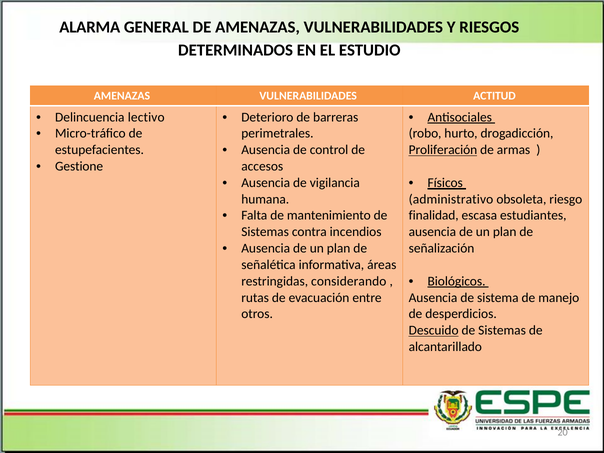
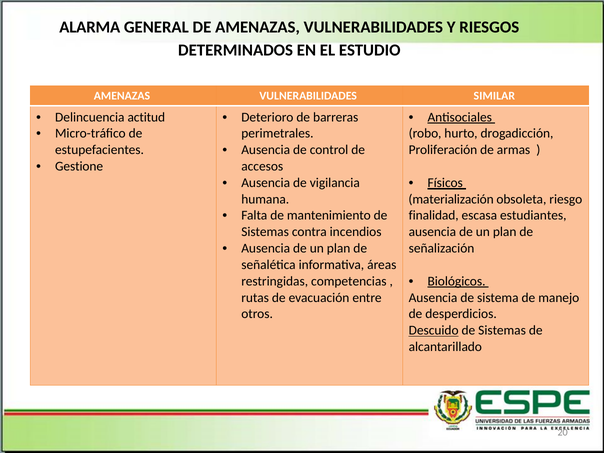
ACTITUD: ACTITUD -> SIMILAR
lectivo: lectivo -> actitud
Proliferación underline: present -> none
administrativo: administrativo -> materialización
considerando: considerando -> competencias
